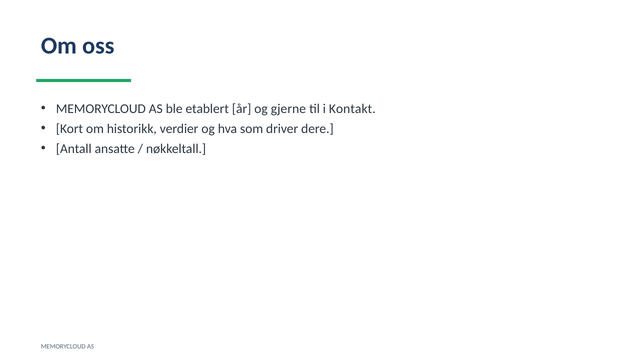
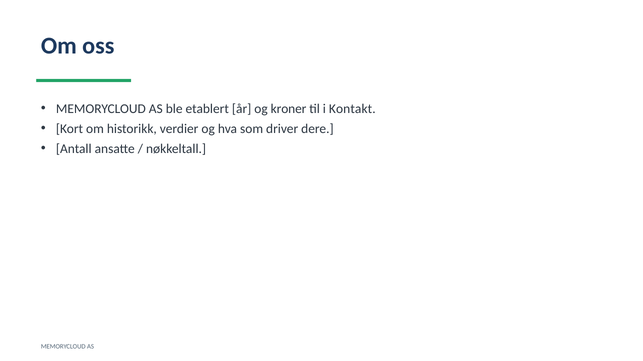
gjerne: gjerne -> kroner
